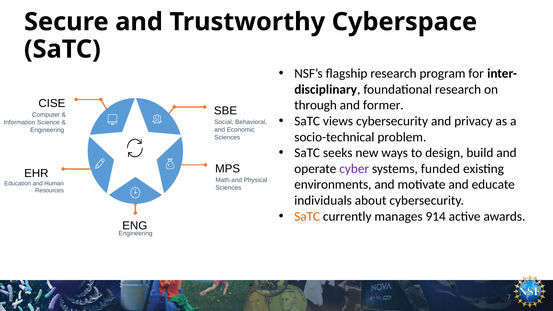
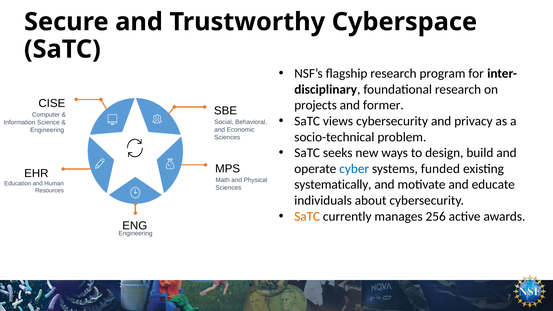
through: through -> projects
cyber colour: purple -> blue
environments: environments -> systematically
914: 914 -> 256
